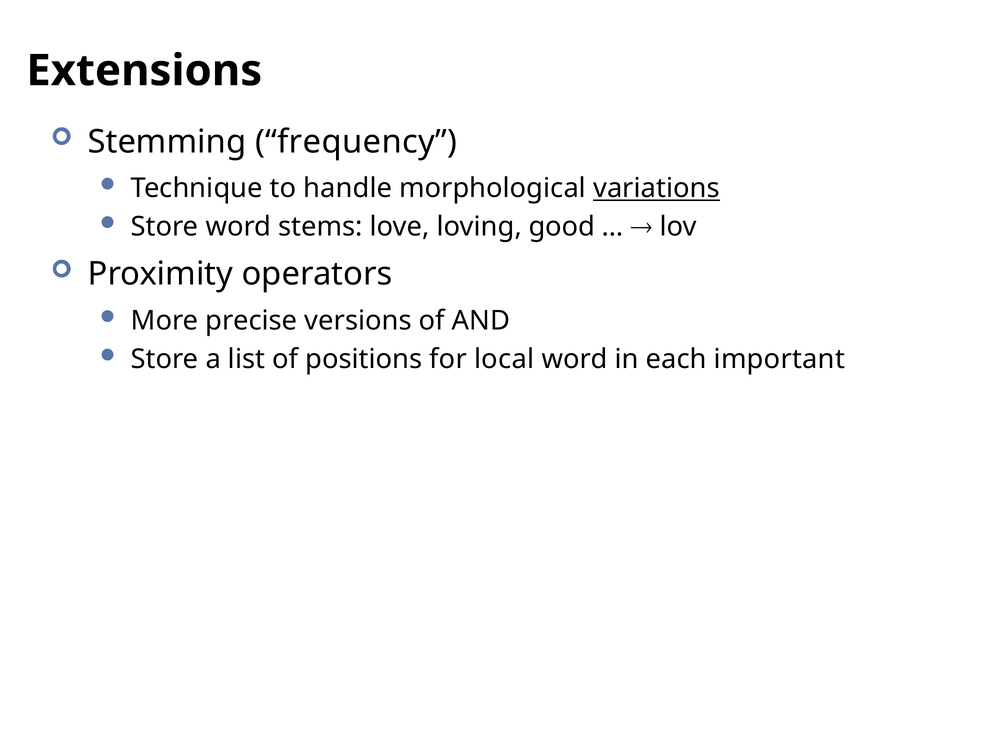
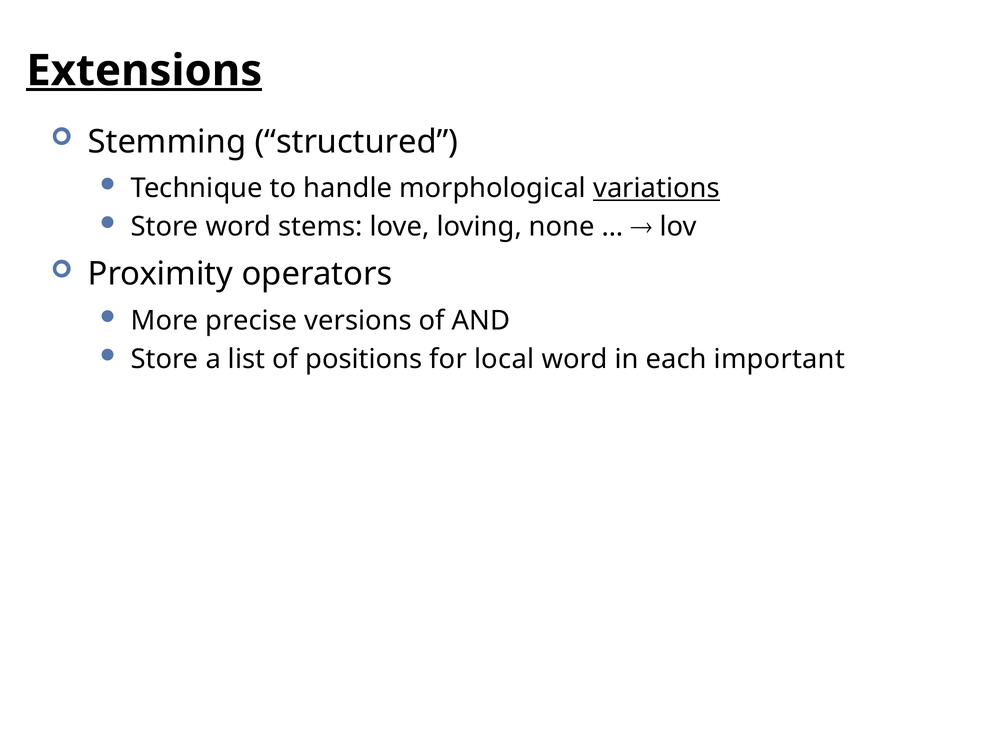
Extensions underline: none -> present
frequency: frequency -> structured
good: good -> none
